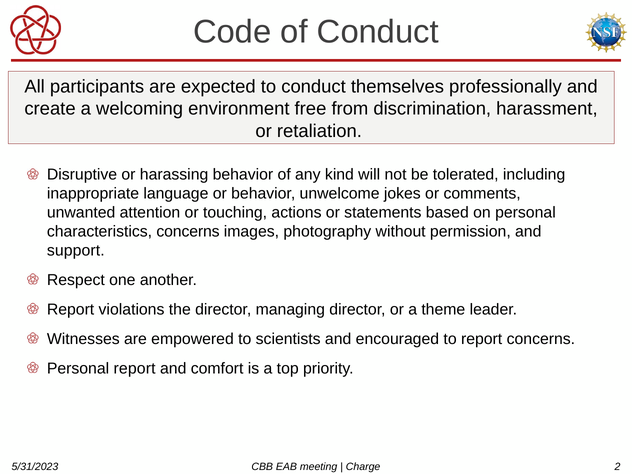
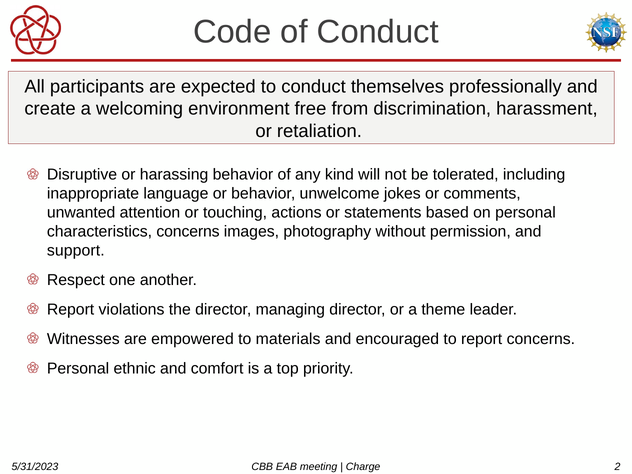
scientists: scientists -> materials
Personal report: report -> ethnic
